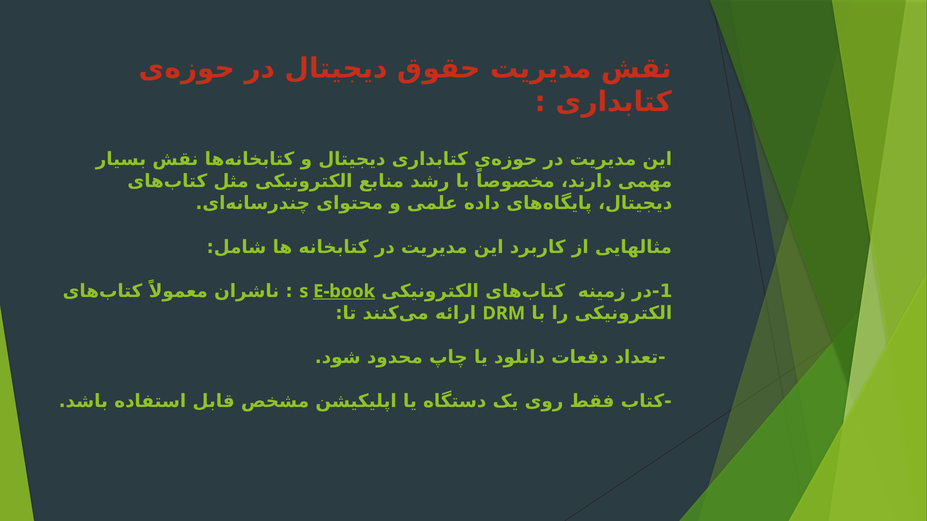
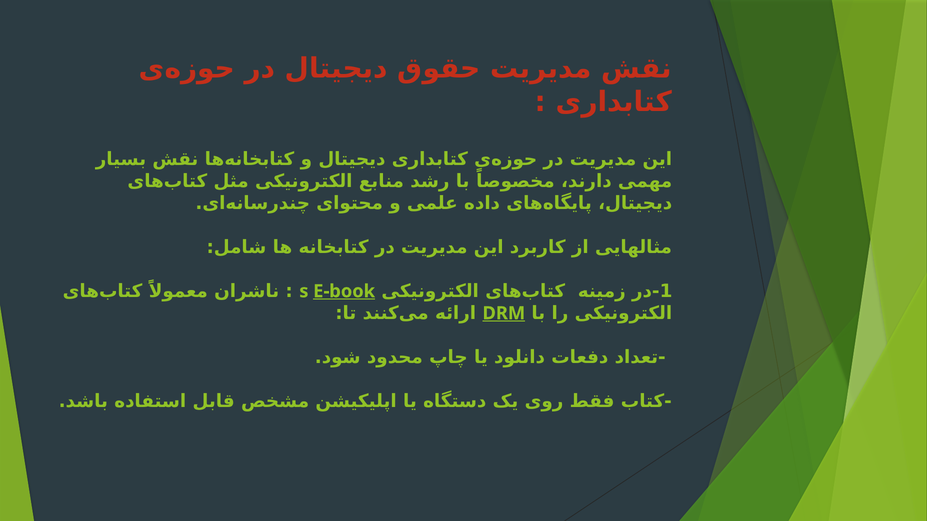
DRM underline: none -> present
